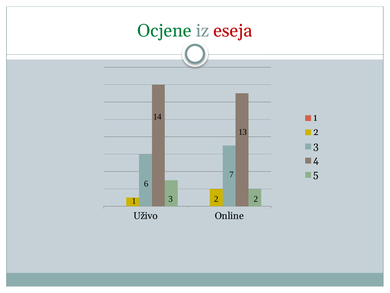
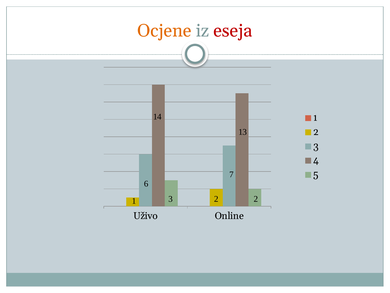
Ocjene colour: green -> orange
